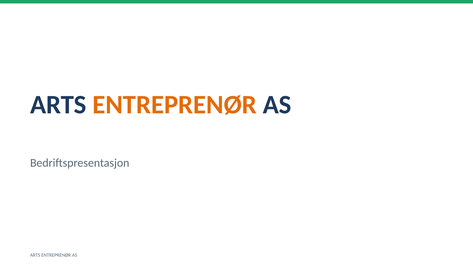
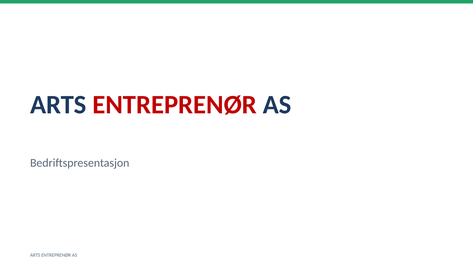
ENTREPRENØR at (175, 105) colour: orange -> red
